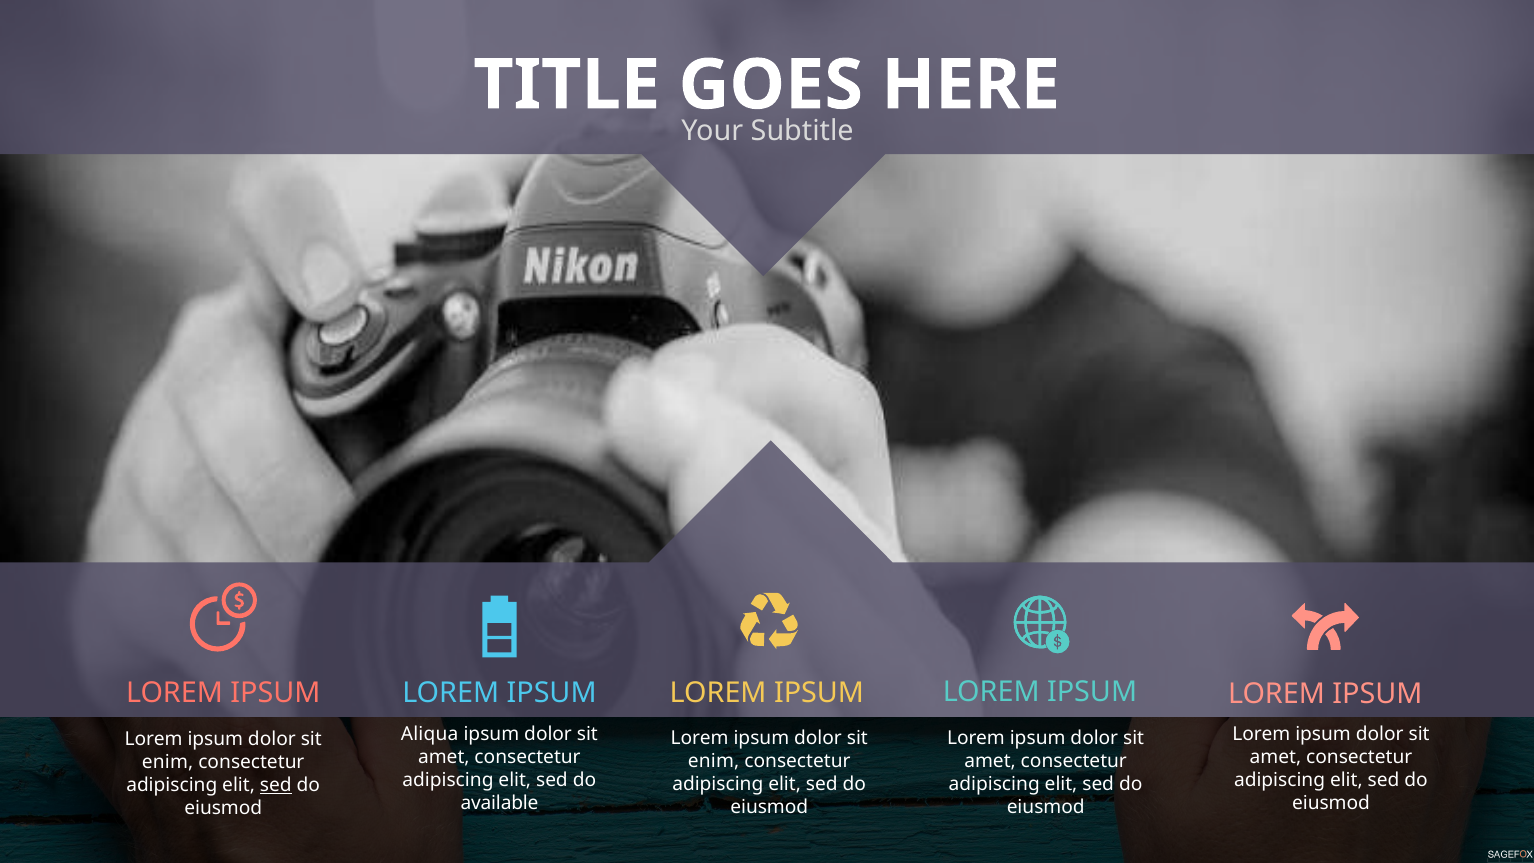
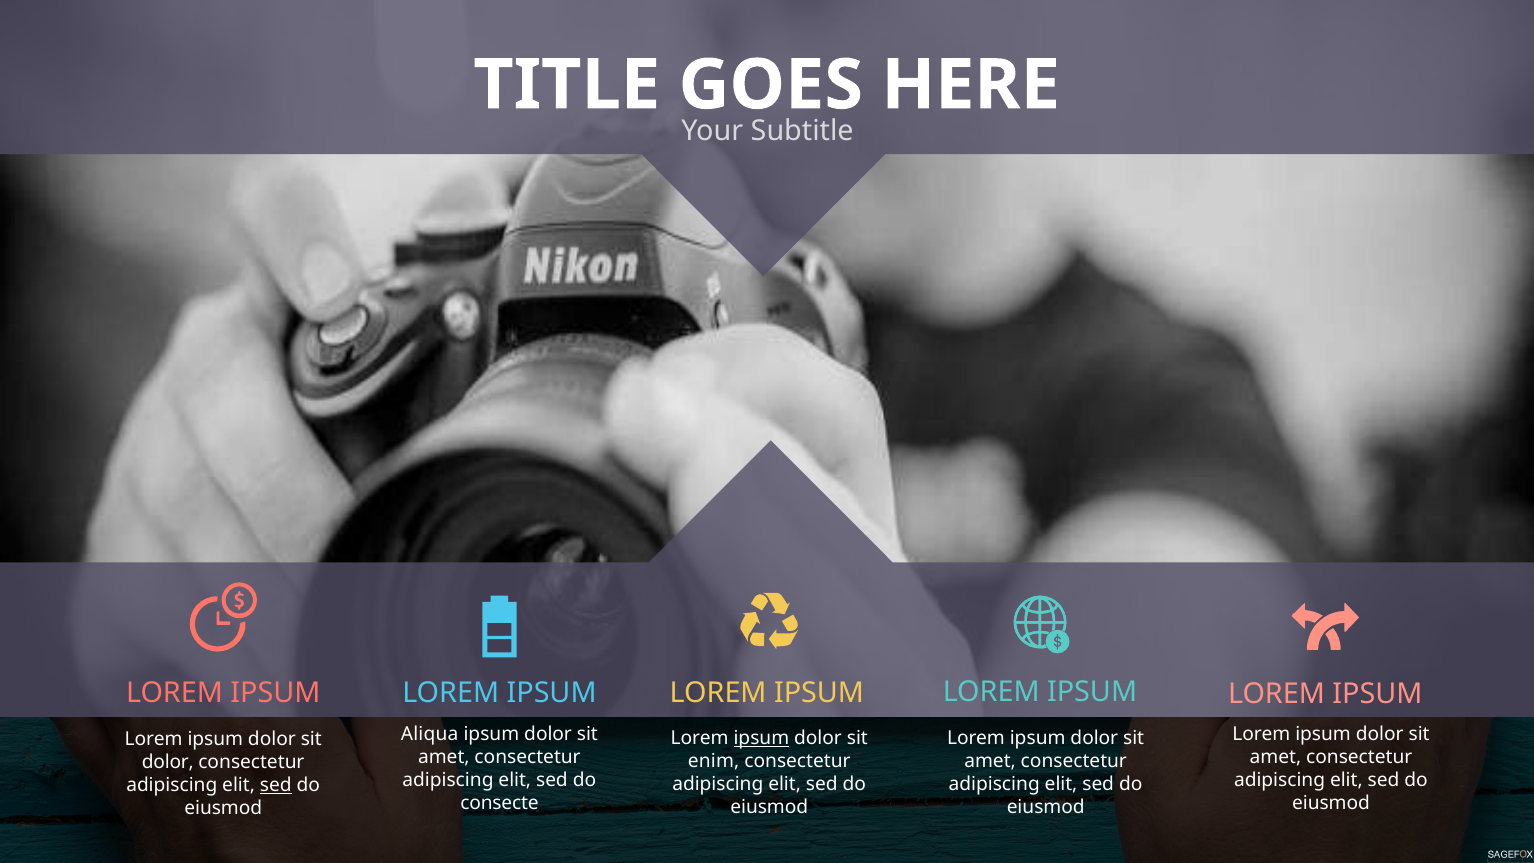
ipsum at (761, 738) underline: none -> present
enim at (168, 762): enim -> dolor
available: available -> consecte
